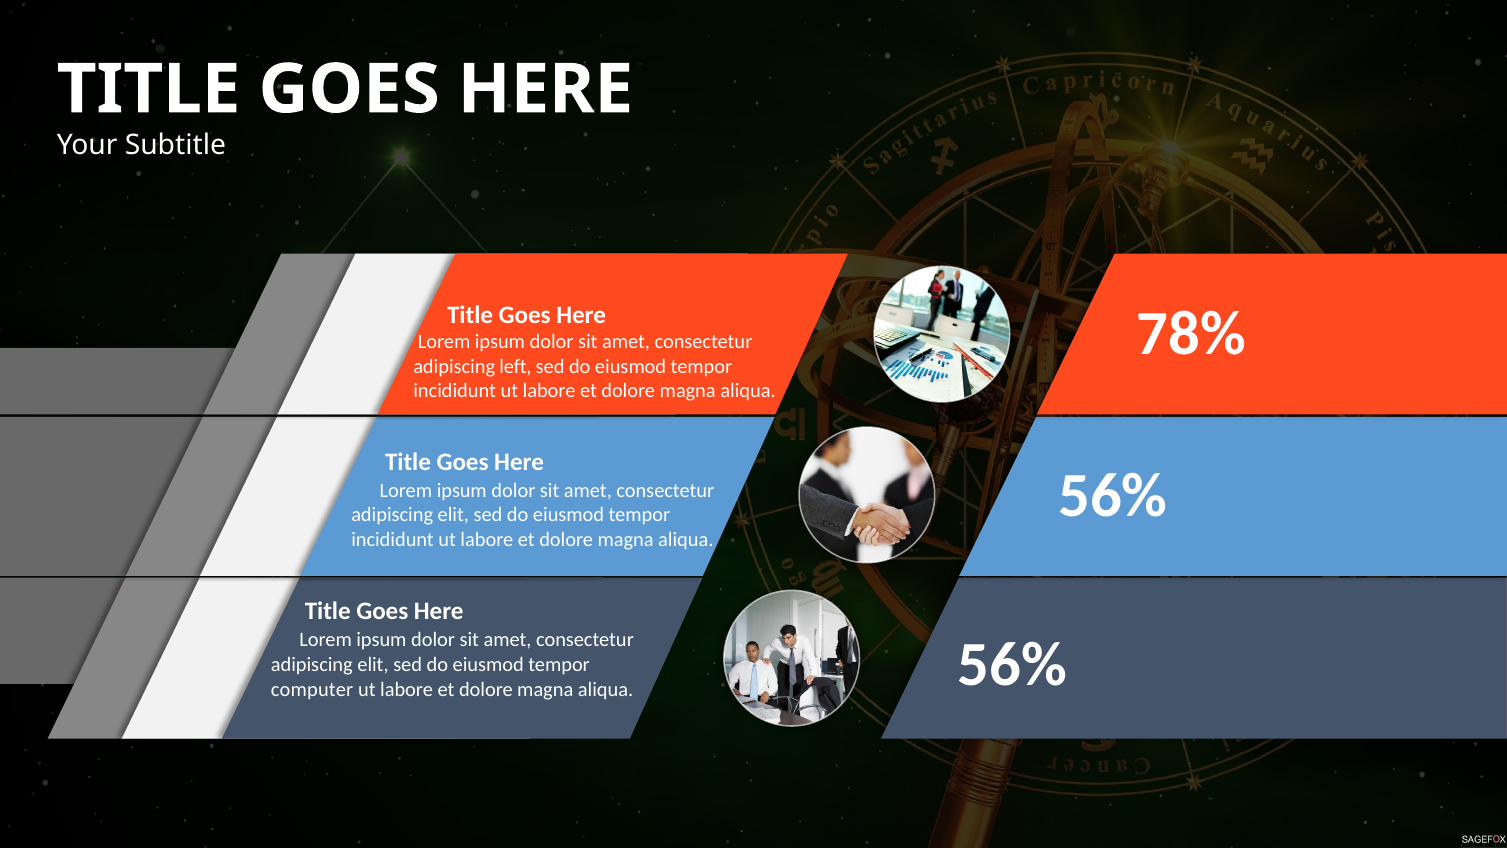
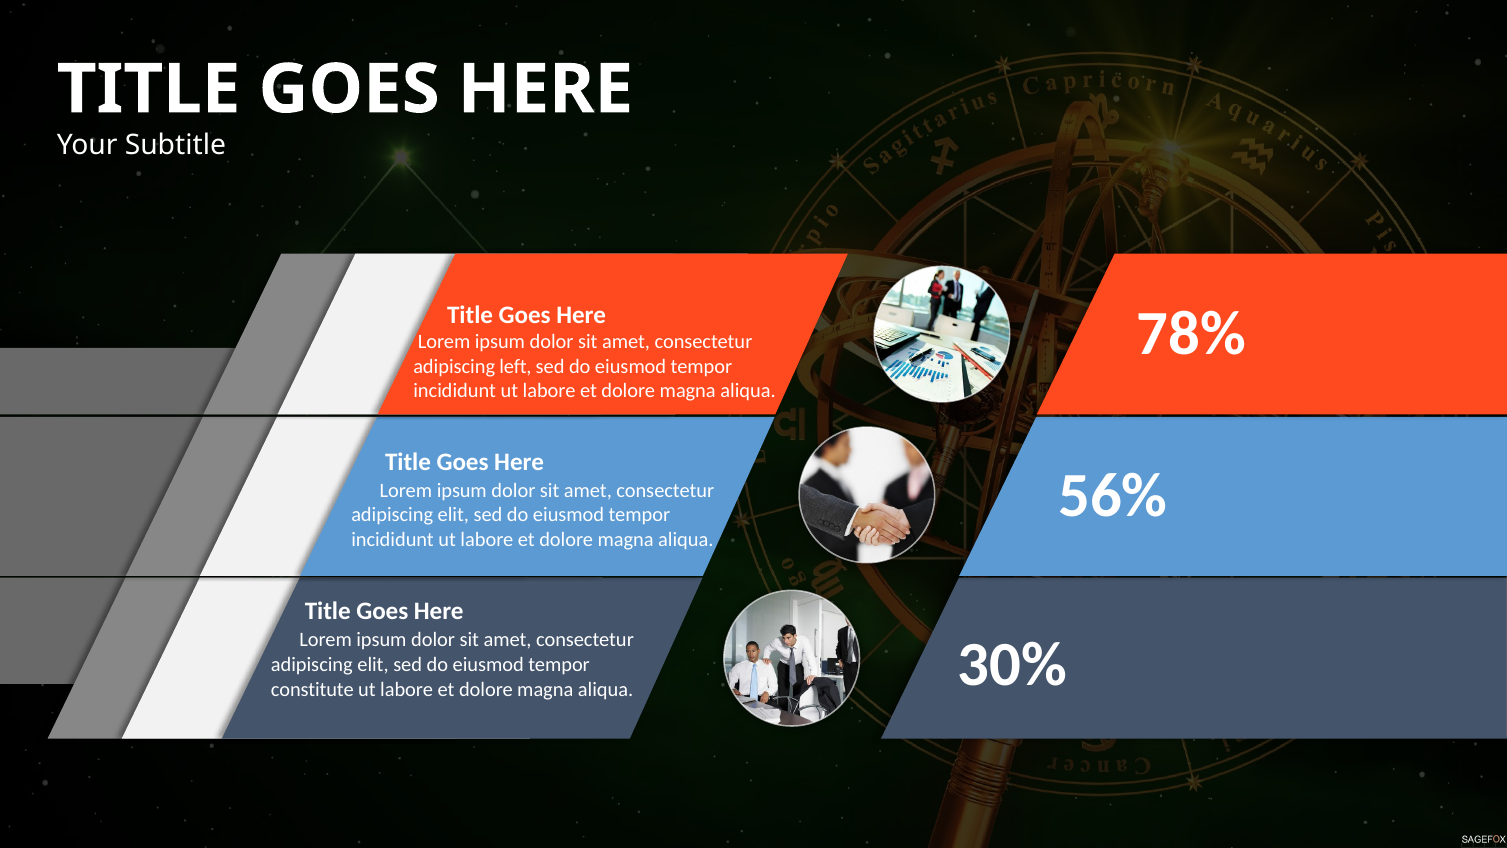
56% at (1012, 665): 56% -> 30%
computer: computer -> constitute
